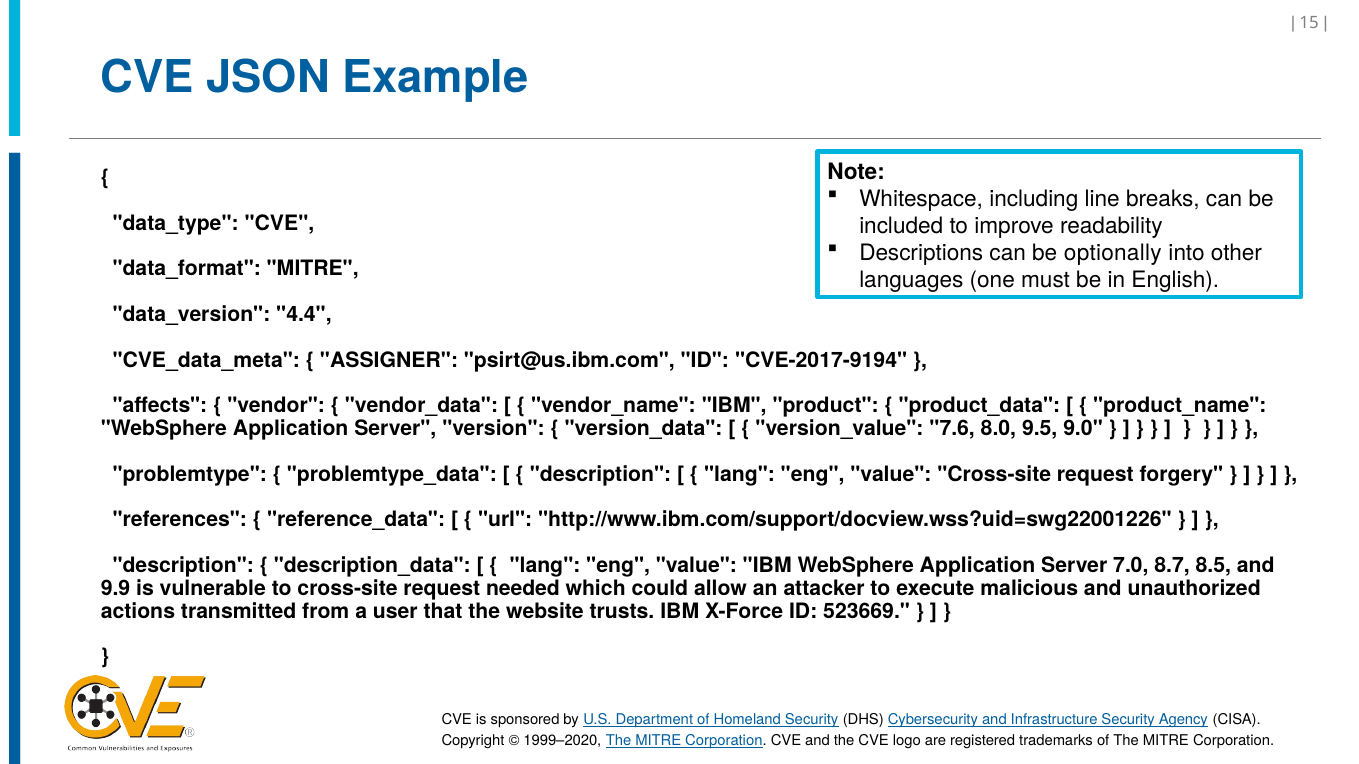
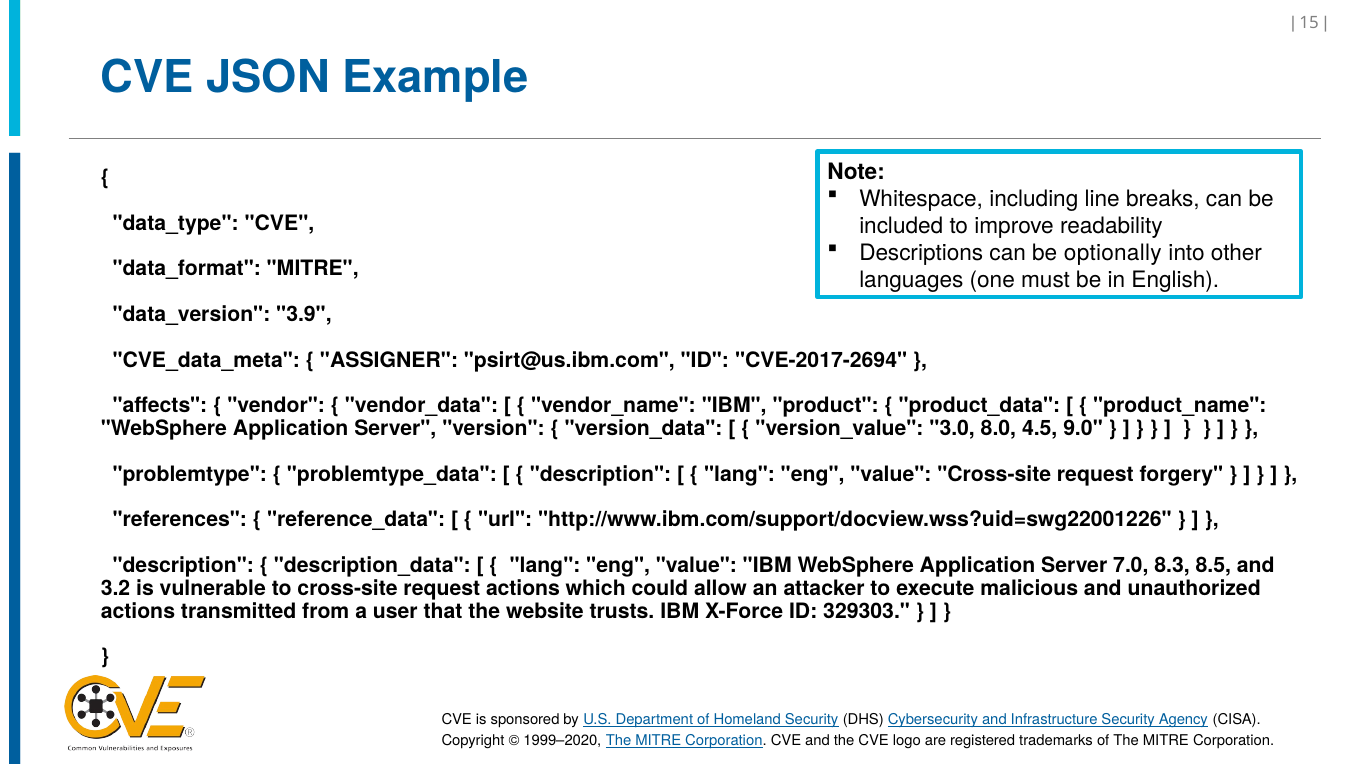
4.4: 4.4 -> 3.9
CVE-2017-9194: CVE-2017-9194 -> CVE-2017-2694
7.6: 7.6 -> 3.0
9.5: 9.5 -> 4.5
8.7: 8.7 -> 8.3
9.9: 9.9 -> 3.2
request needed: needed -> actions
523669: 523669 -> 329303
